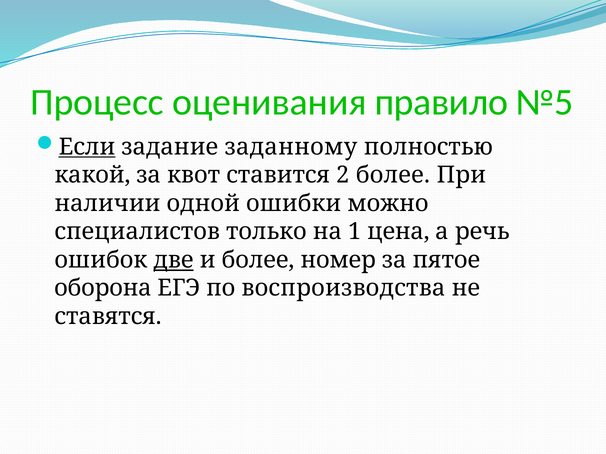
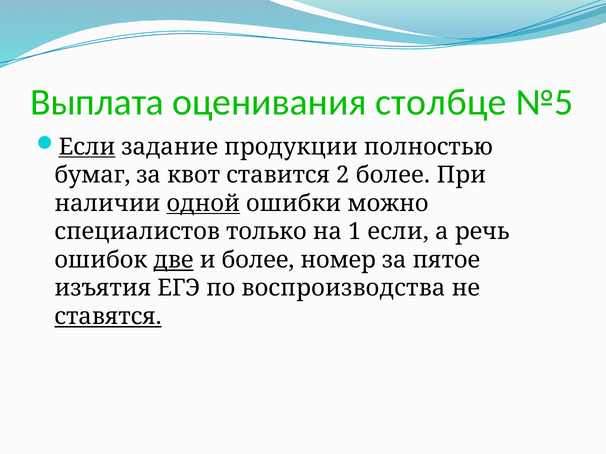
Процесс: Процесс -> Выплата
правило: правило -> столбце
заданному: заданному -> продукции
какой: какой -> бумаг
одной underline: none -> present
1 цена: цена -> если
оборона: оборона -> изъятия
ставятся underline: none -> present
